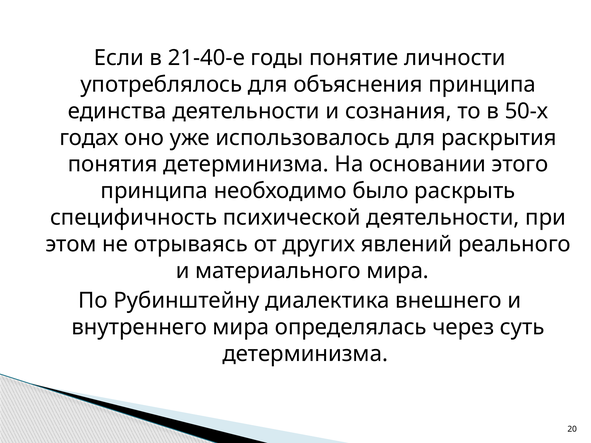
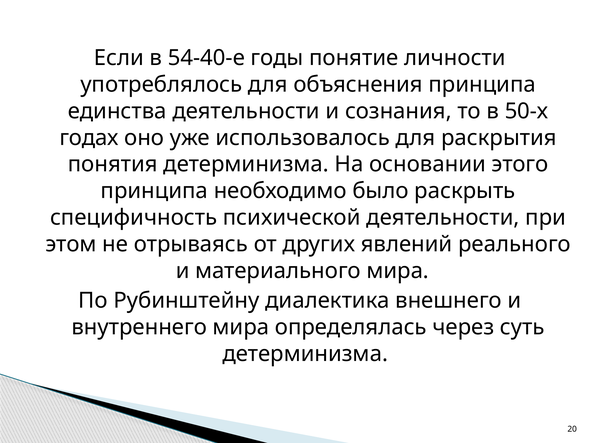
21-40-е: 21-40-е -> 54-40-е
